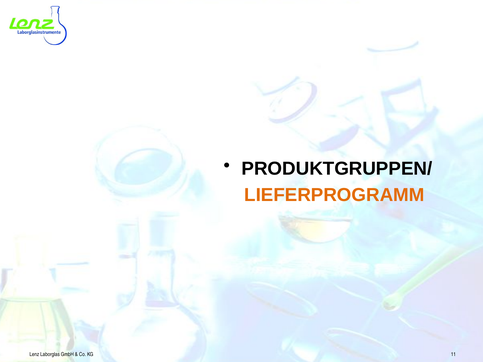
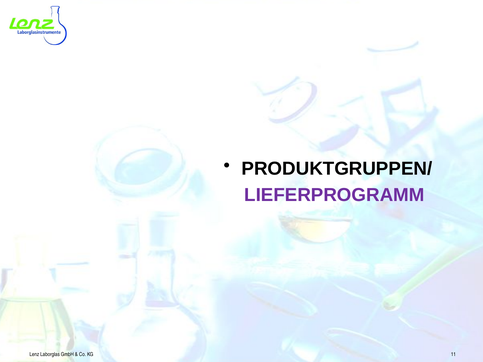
LIEFERPROGRAMM colour: orange -> purple
